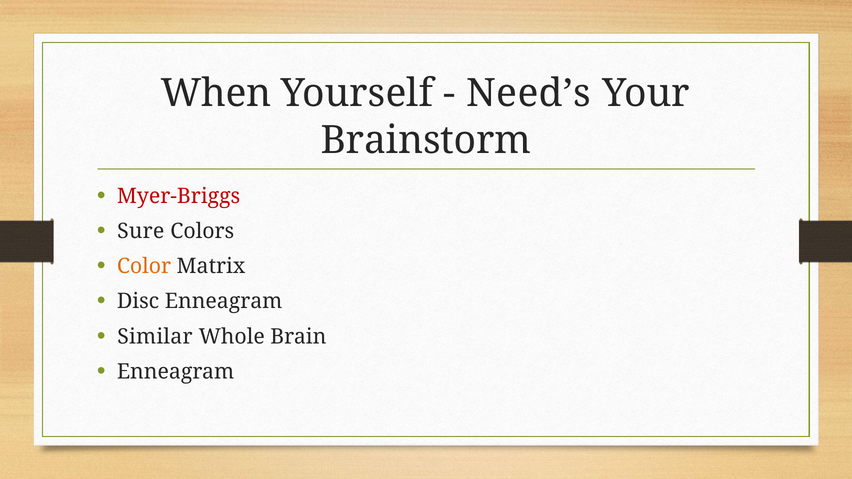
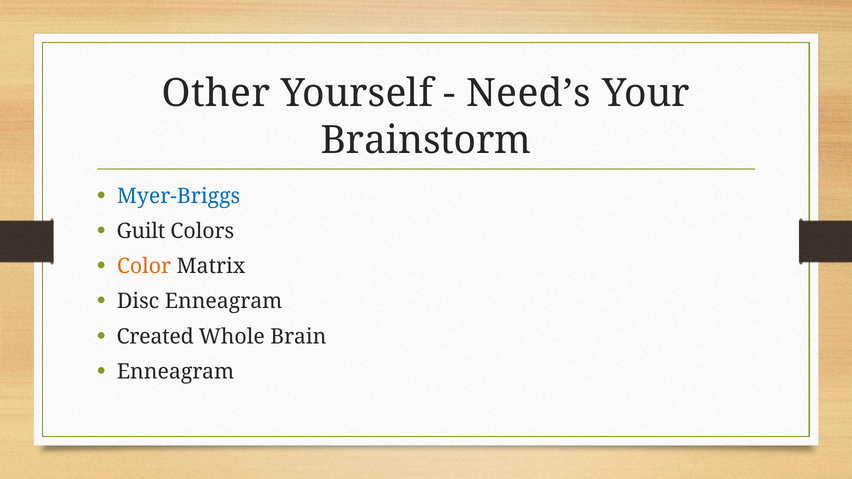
When: When -> Other
Myer-Briggs colour: red -> blue
Sure: Sure -> Guilt
Similar: Similar -> Created
